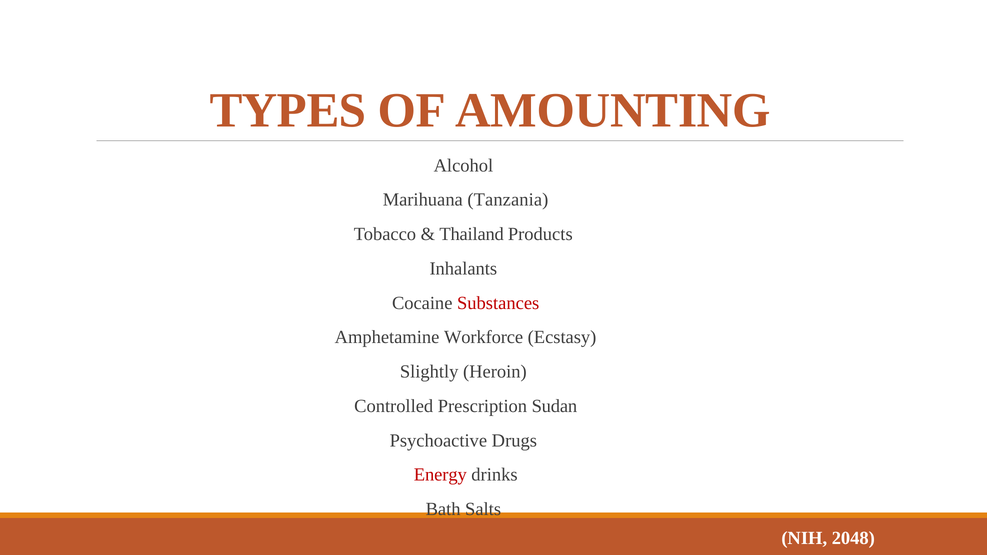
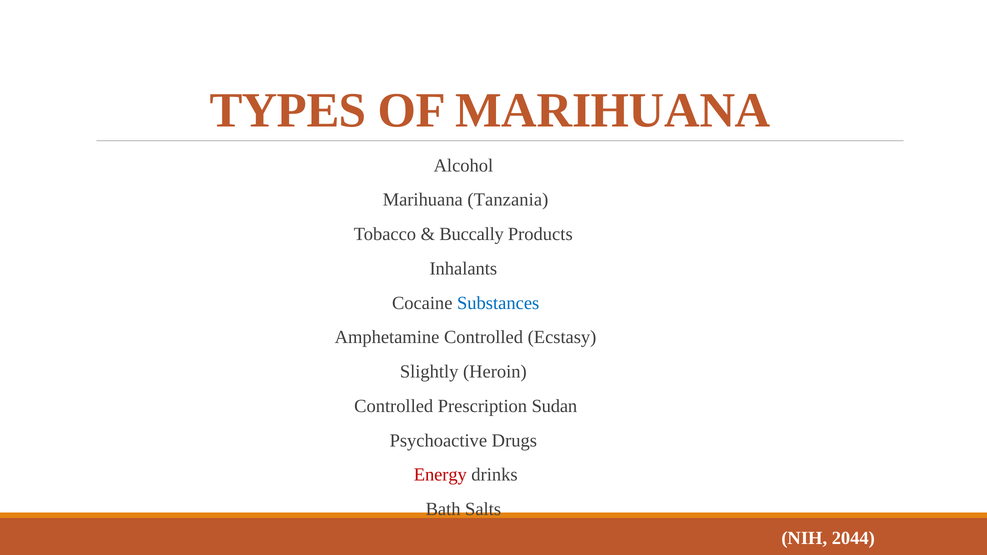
OF AMOUNTING: AMOUNTING -> MARIHUANA
Thailand: Thailand -> Buccally
Substances colour: red -> blue
Amphetamine Workforce: Workforce -> Controlled
2048: 2048 -> 2044
